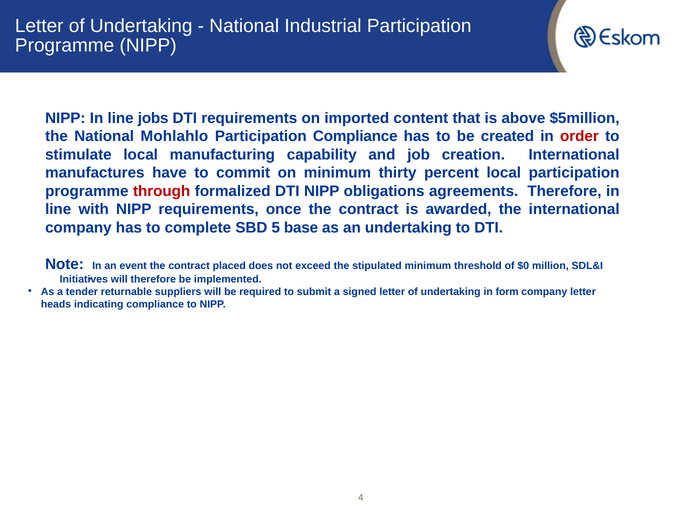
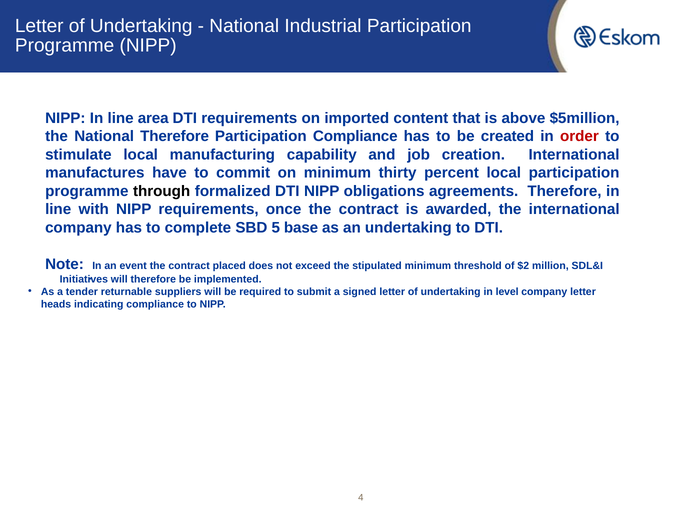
jobs: jobs -> area
National Mohlahlo: Mohlahlo -> Therefore
through colour: red -> black
$0: $0 -> $2
form: form -> level
